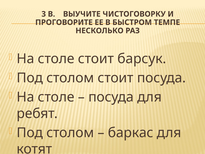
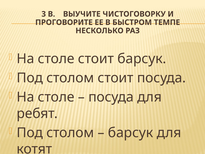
баркас at (131, 132): баркас -> барсук
